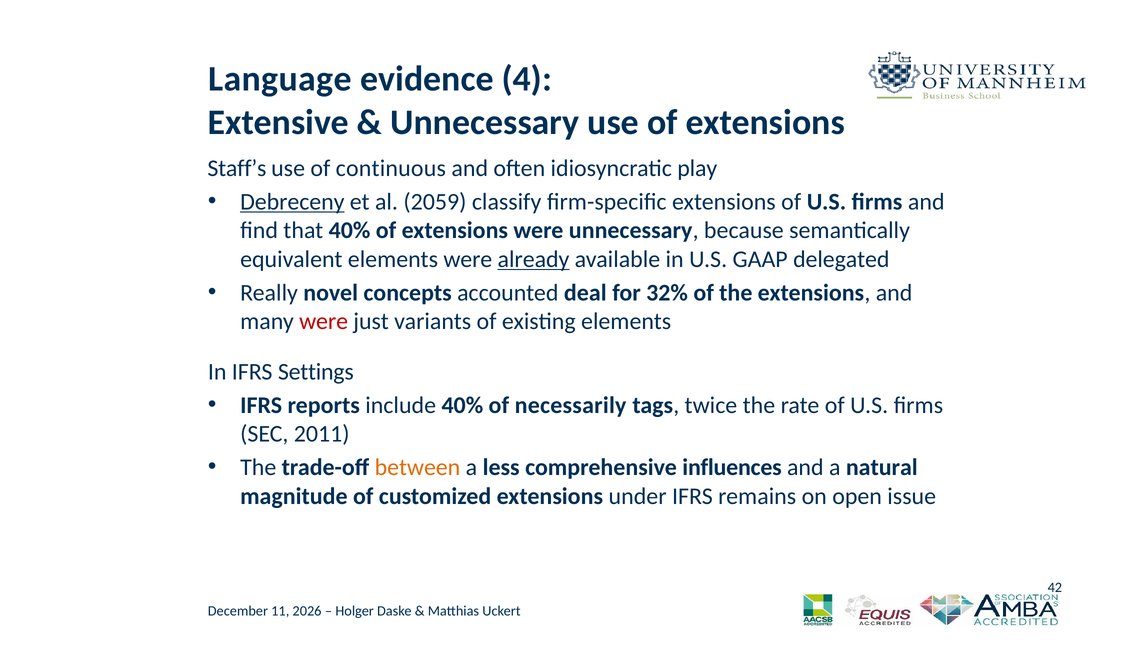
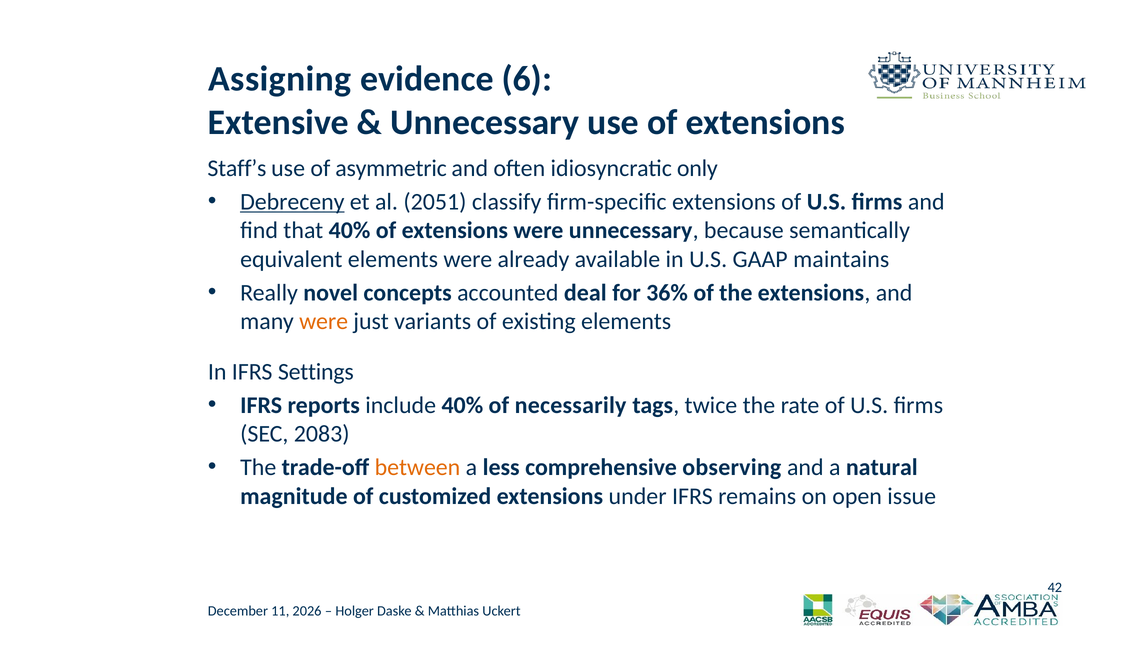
Language: Language -> Assigning
4: 4 -> 6
continuous: continuous -> asymmetric
play: play -> only
2059: 2059 -> 2051
already underline: present -> none
delegated: delegated -> maintains
32%: 32% -> 36%
were at (324, 321) colour: red -> orange
2011: 2011 -> 2083
influences: influences -> observing
